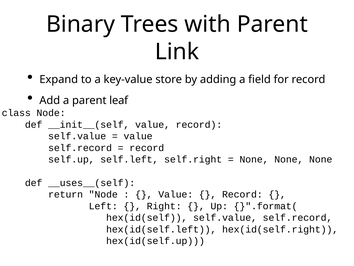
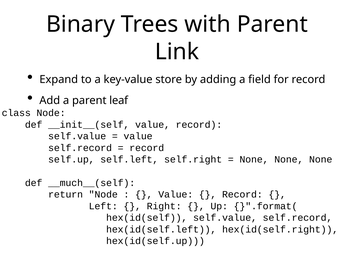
__uses__(self: __uses__(self -> __much__(self
